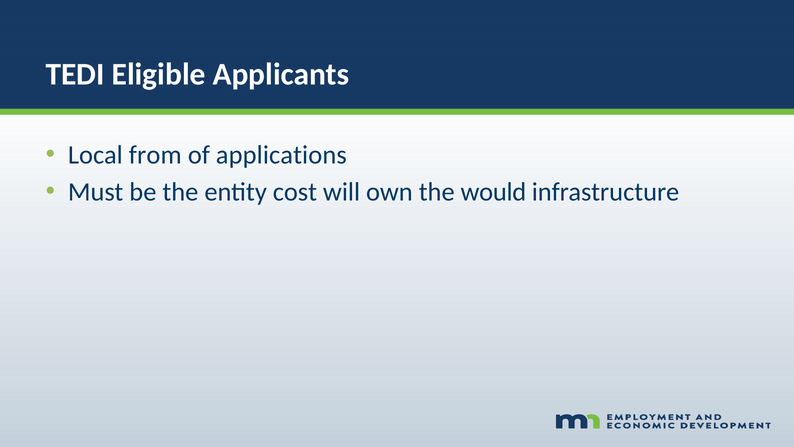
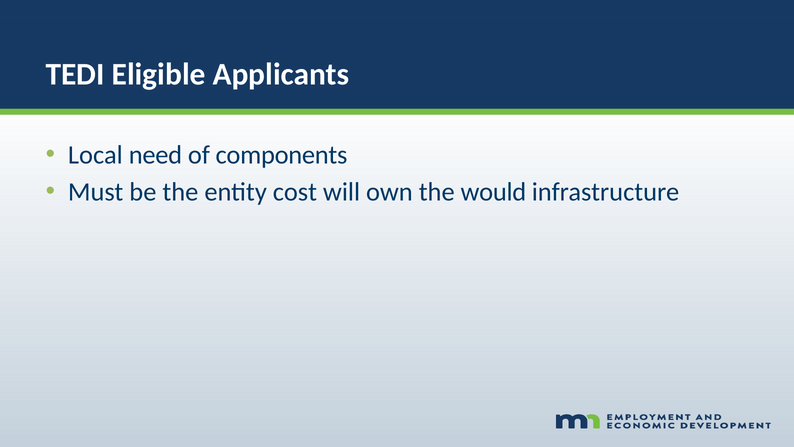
from: from -> need
applications: applications -> components
